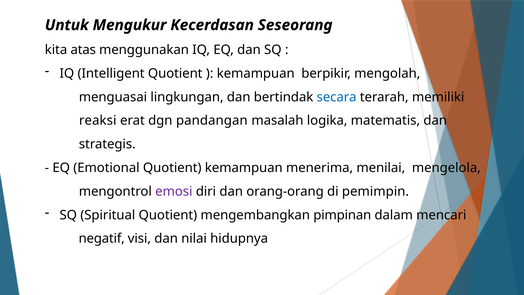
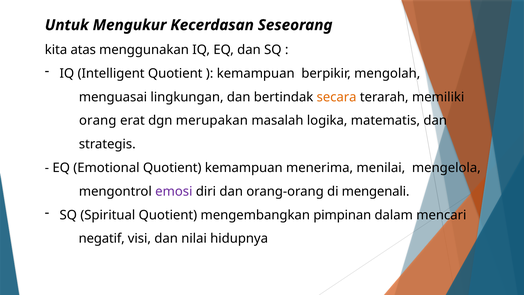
secara colour: blue -> orange
reaksi: reaksi -> orang
pandangan: pandangan -> merupakan
pemimpin: pemimpin -> mengenali
